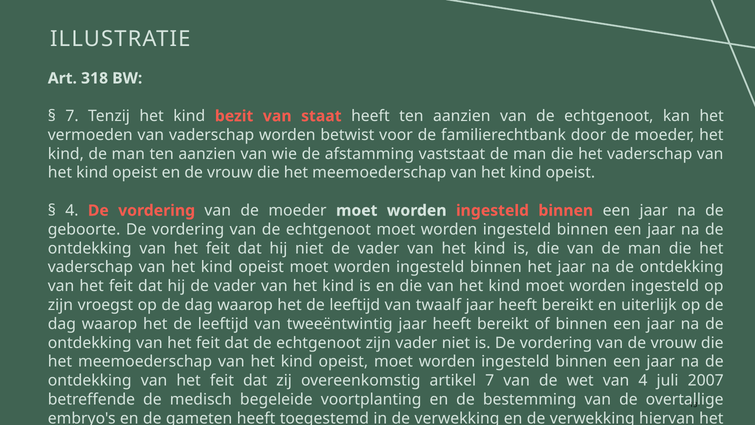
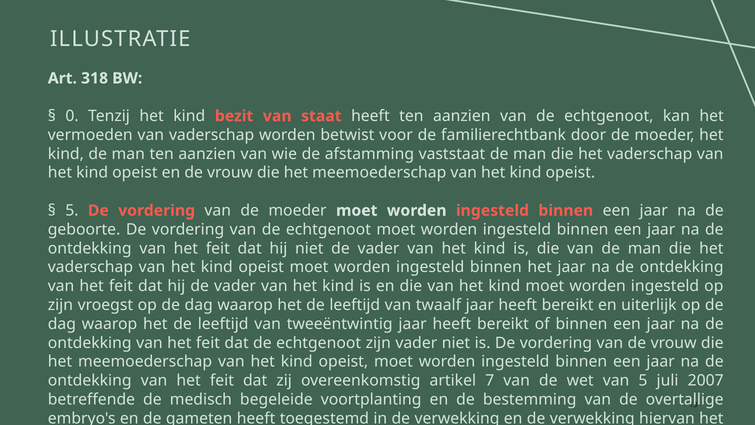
7 at (72, 116): 7 -> 0
4 at (72, 210): 4 -> 5
van 4: 4 -> 5
